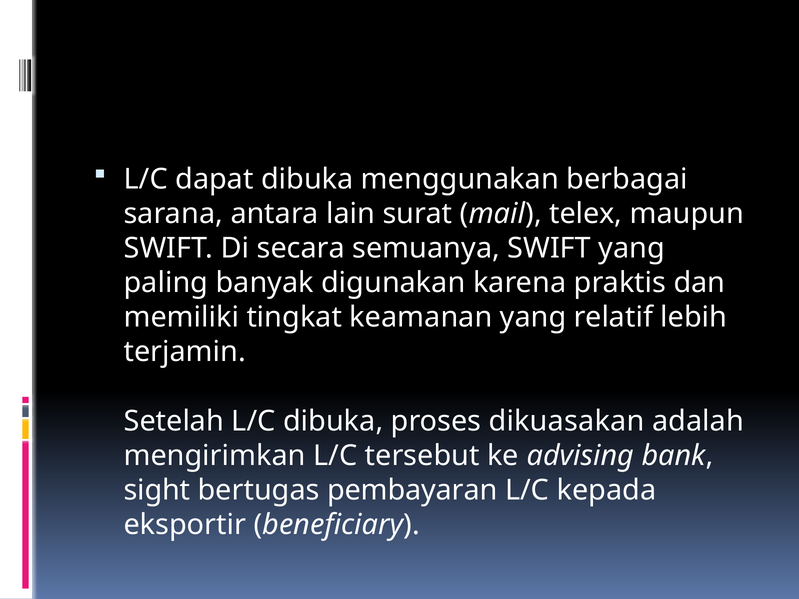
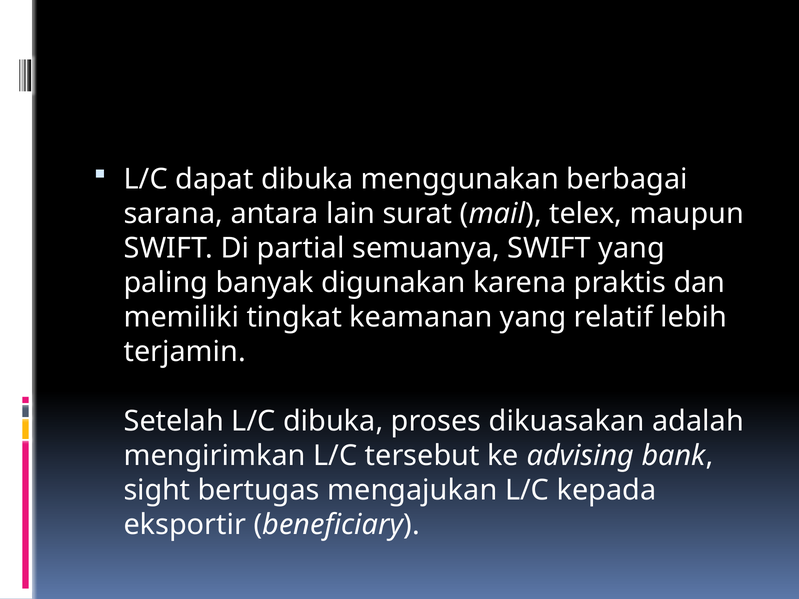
secara: secara -> partial
pembayaran: pembayaran -> mengajukan
